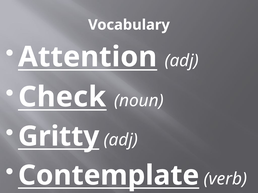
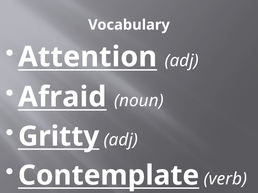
Check: Check -> Afraid
